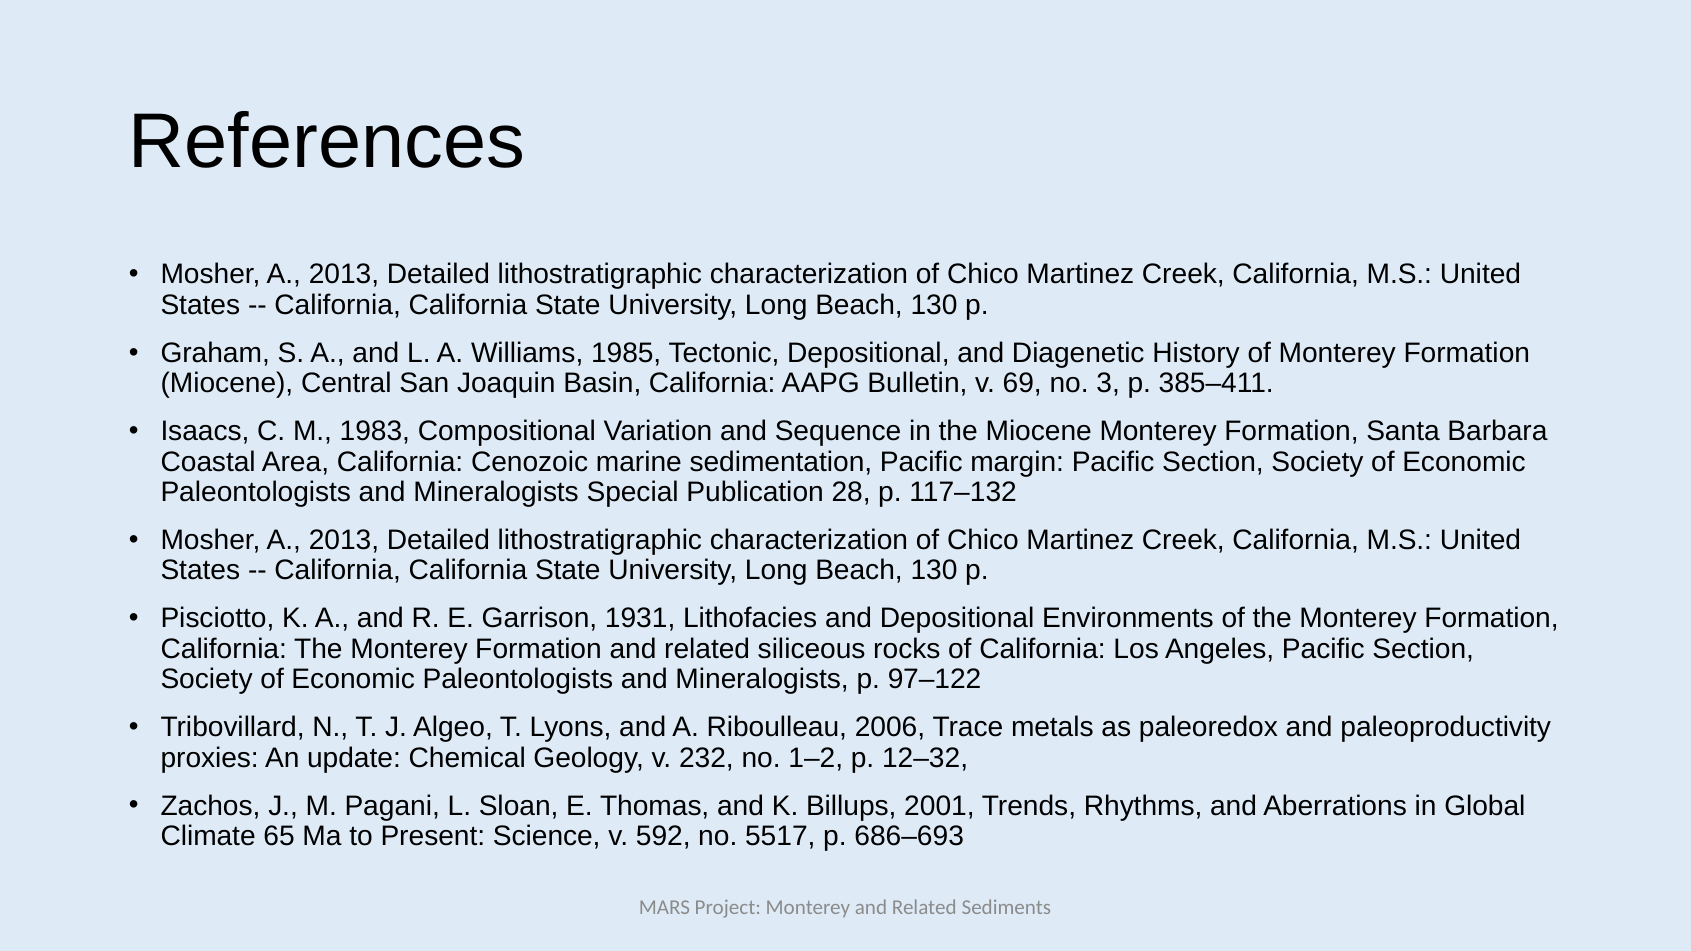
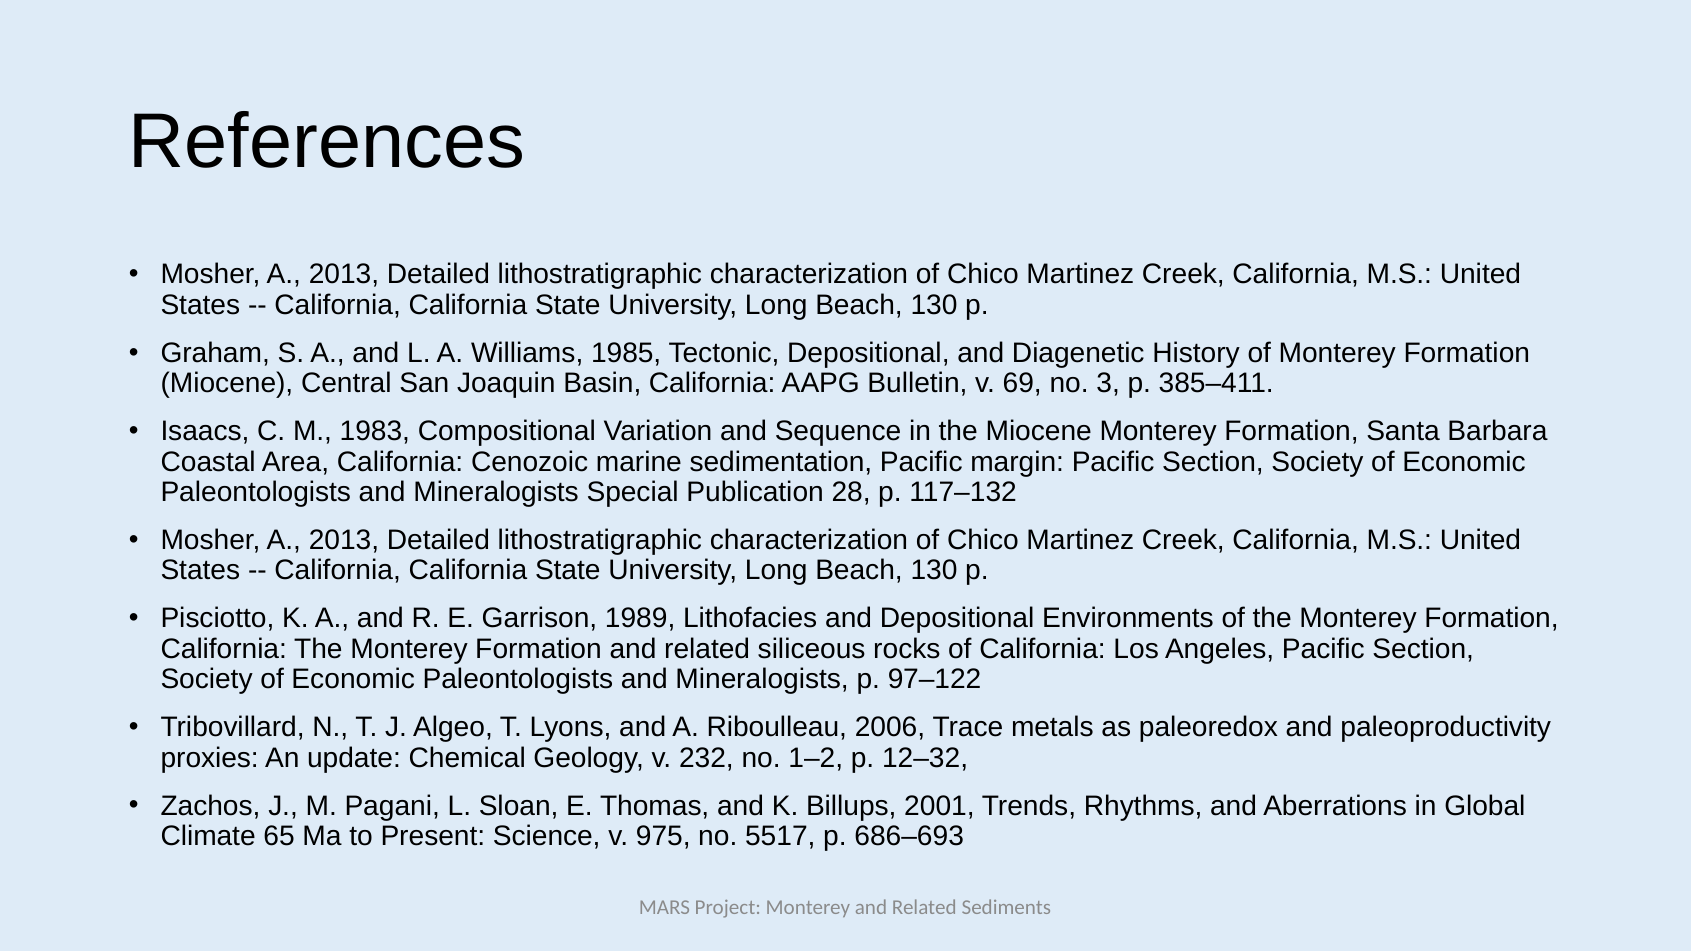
1931: 1931 -> 1989
592: 592 -> 975
